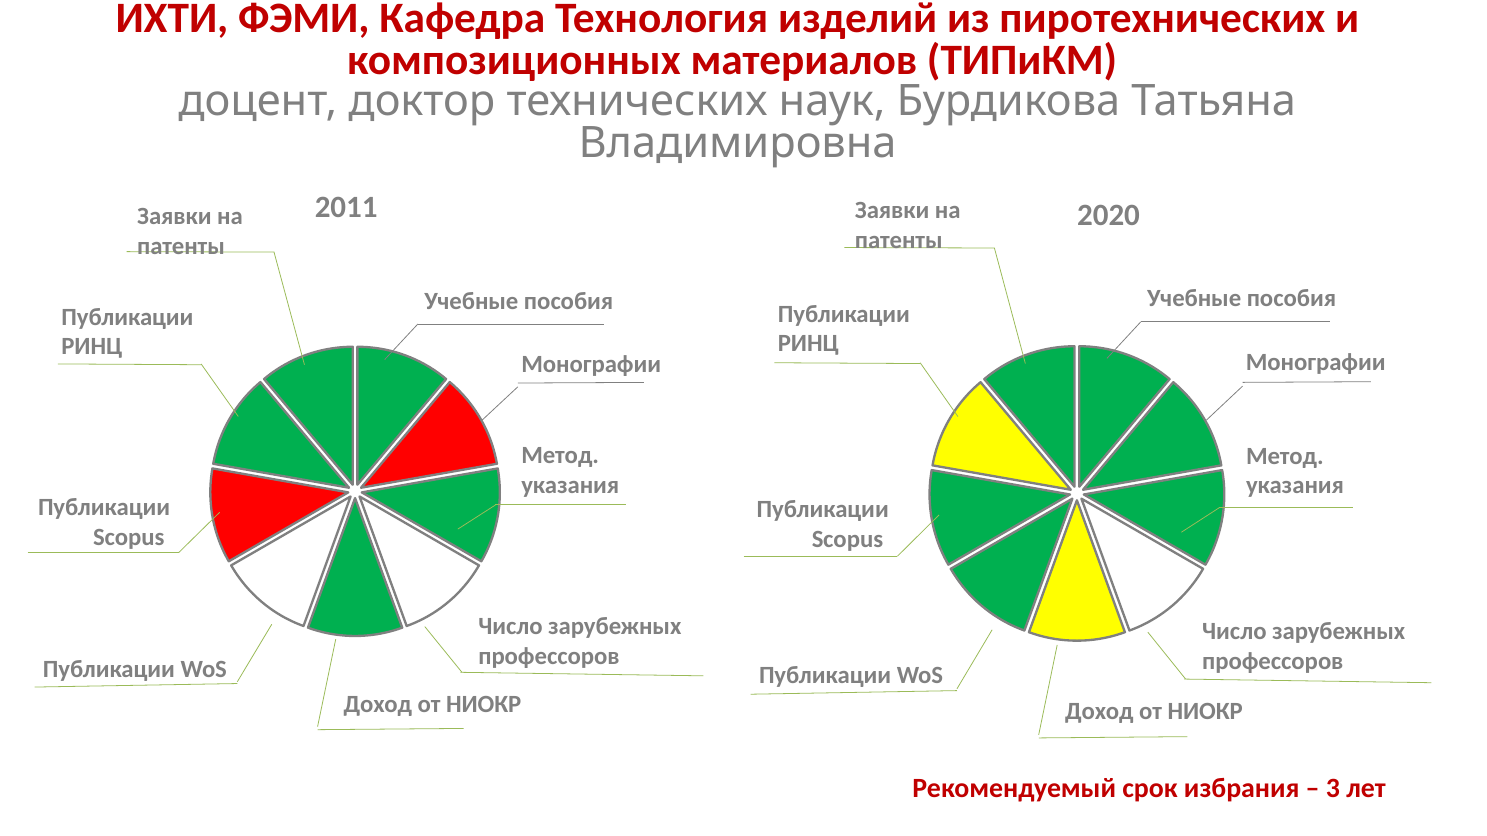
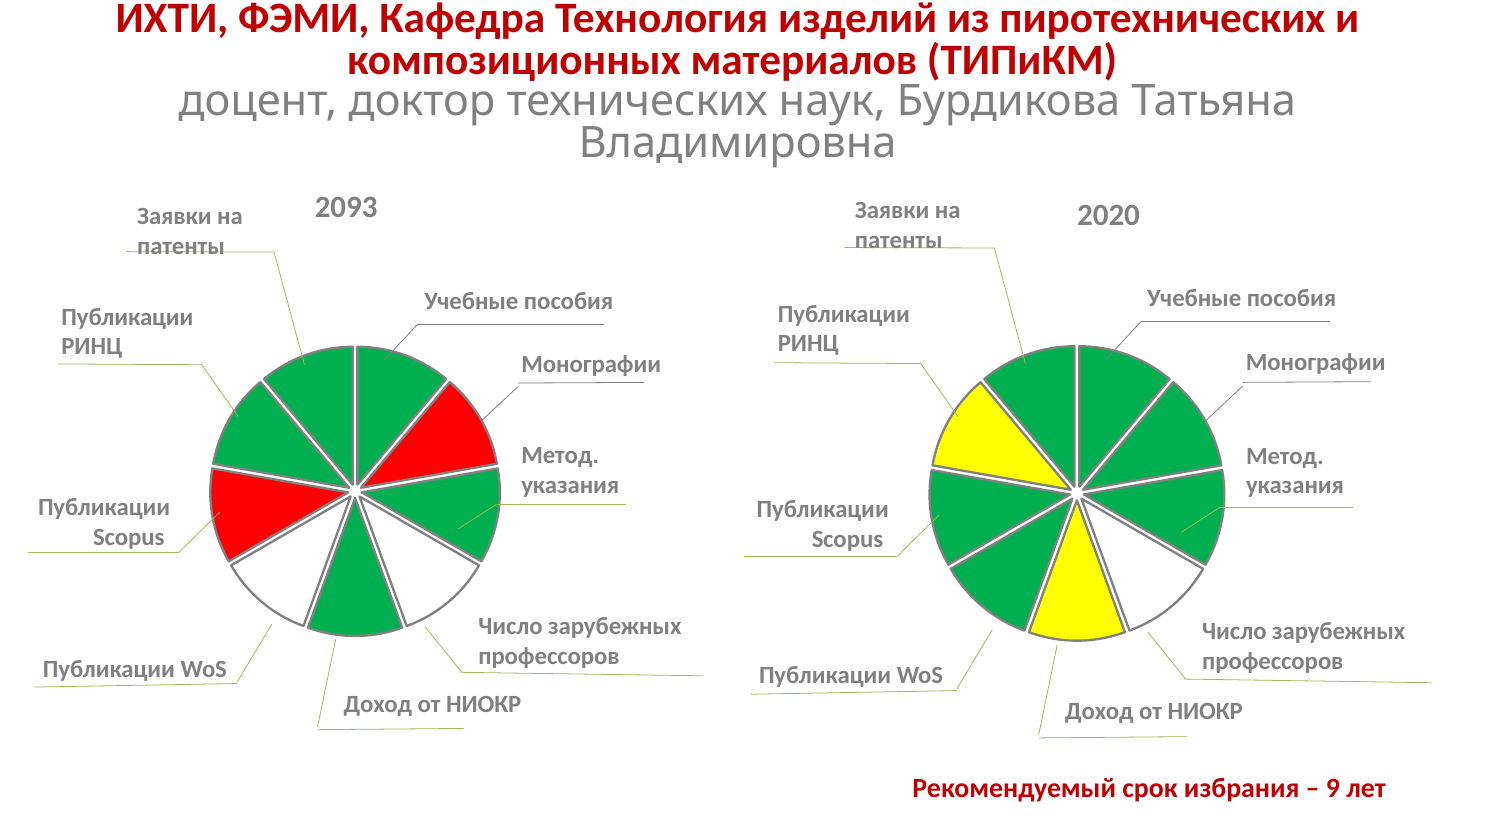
2011: 2011 -> 2093
3: 3 -> 9
